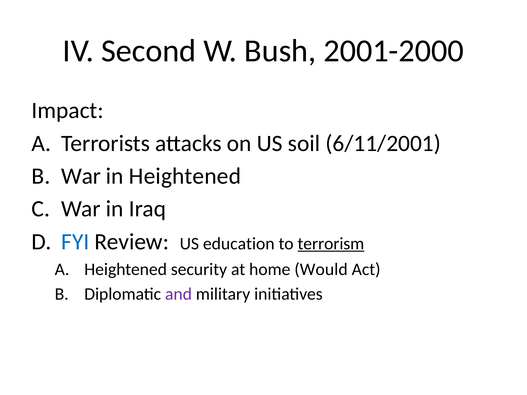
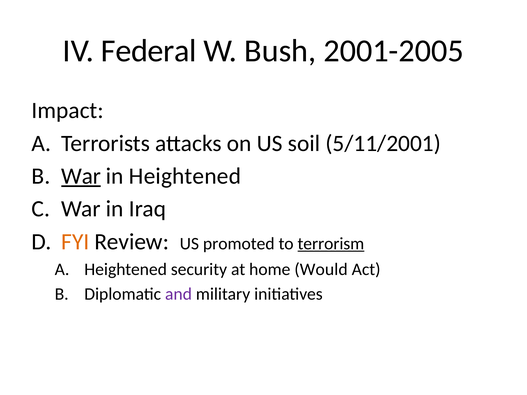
Second: Second -> Federal
2001-2000: 2001-2000 -> 2001-2005
6/11/2001: 6/11/2001 -> 5/11/2001
War at (81, 176) underline: none -> present
FYI colour: blue -> orange
education: education -> promoted
